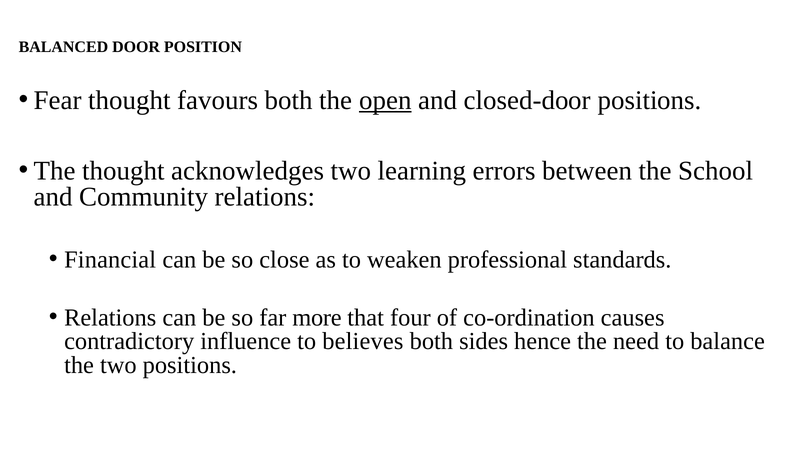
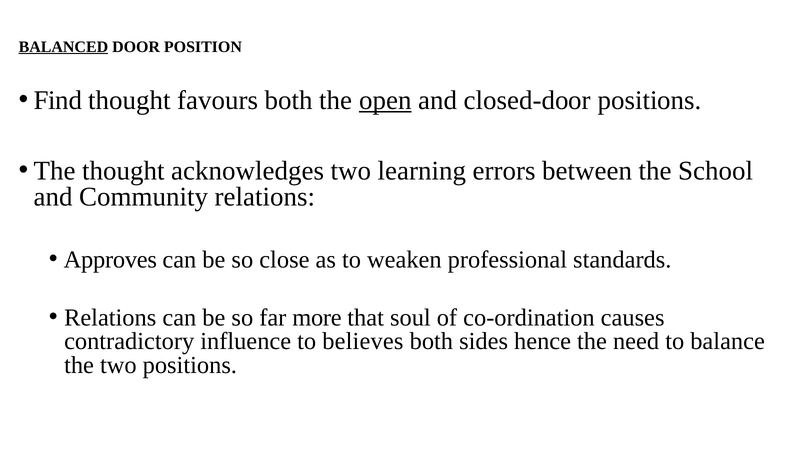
BALANCED underline: none -> present
Fear: Fear -> Find
Financial: Financial -> Approves
four: four -> soul
